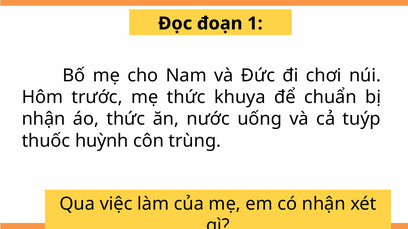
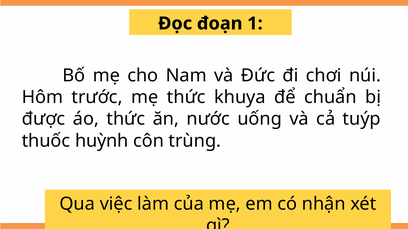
nhận at (44, 119): nhận -> được
